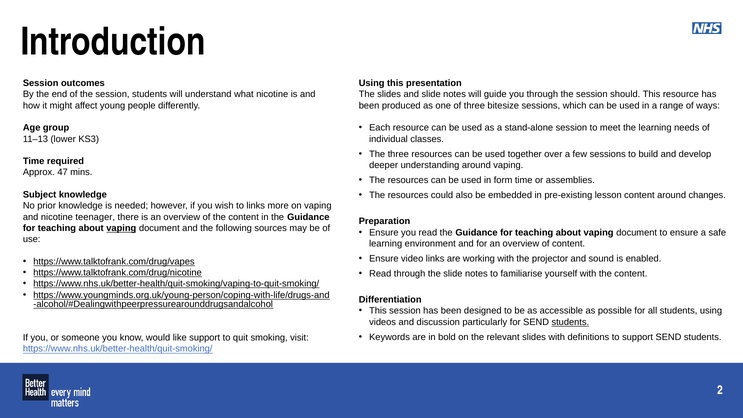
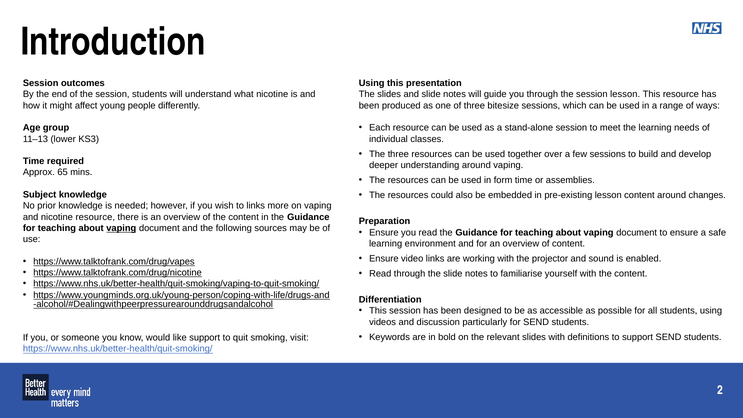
session should: should -> lesson
47: 47 -> 65
nicotine teenager: teenager -> resource
students at (570, 322) underline: present -> none
